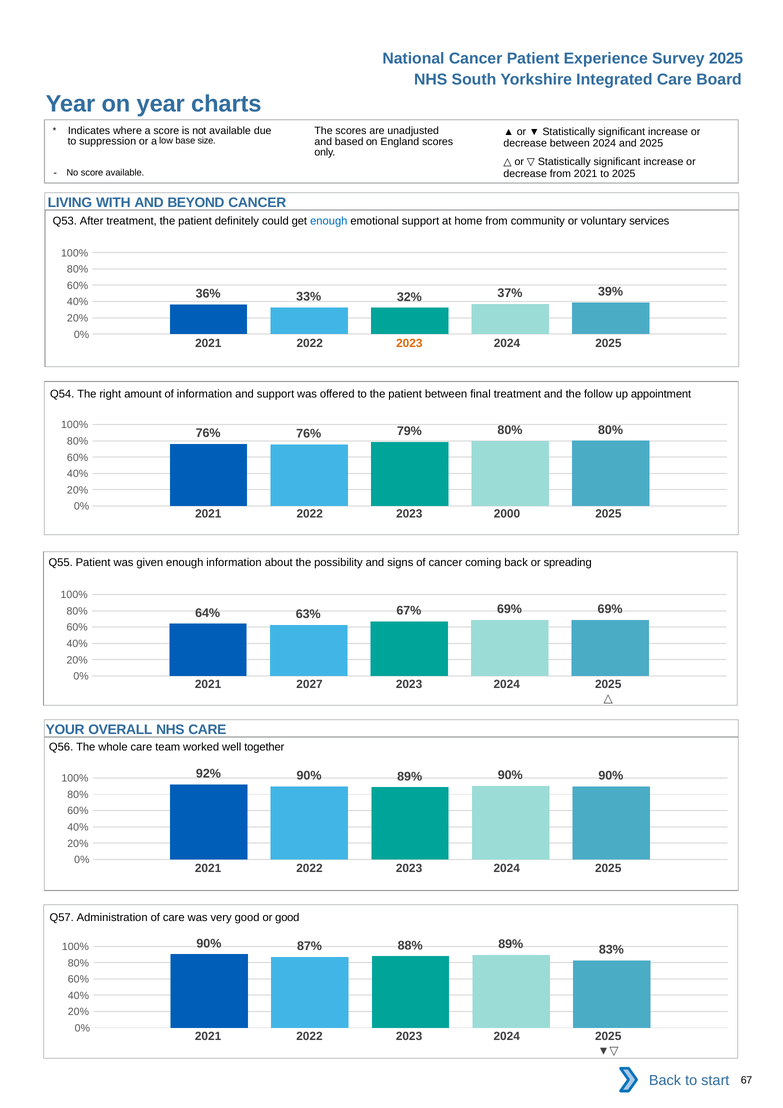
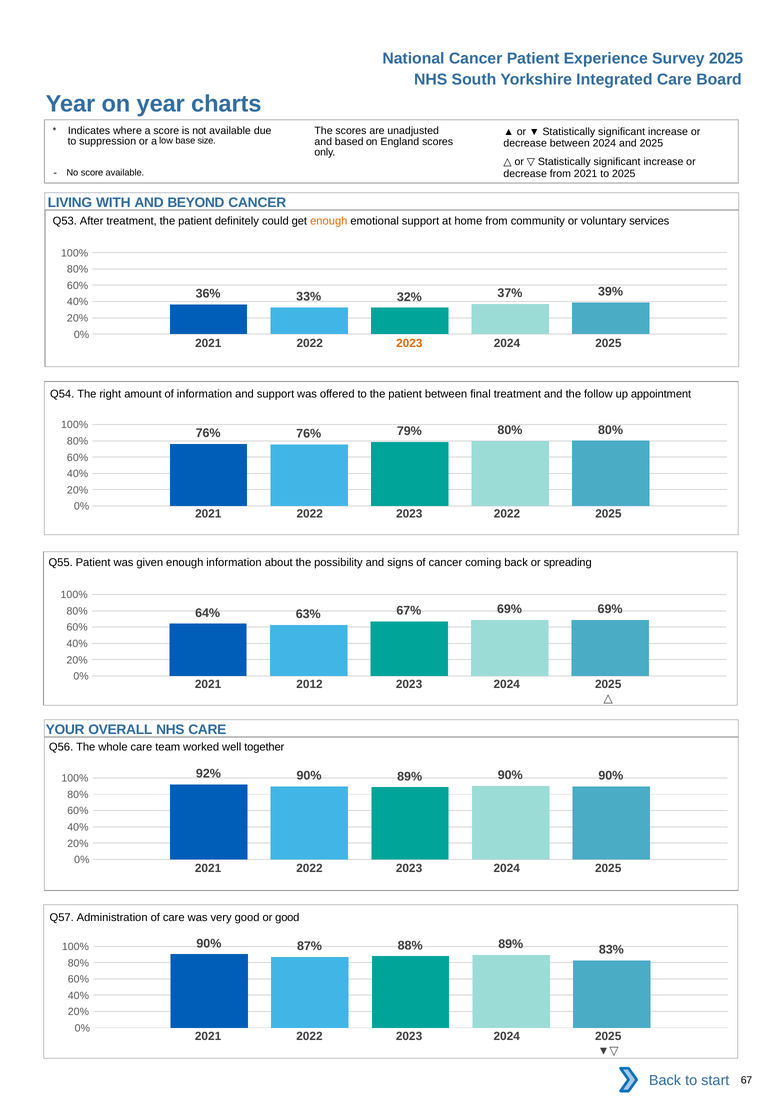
enough at (329, 221) colour: blue -> orange
2023 2000: 2000 -> 2022
2027: 2027 -> 2012
